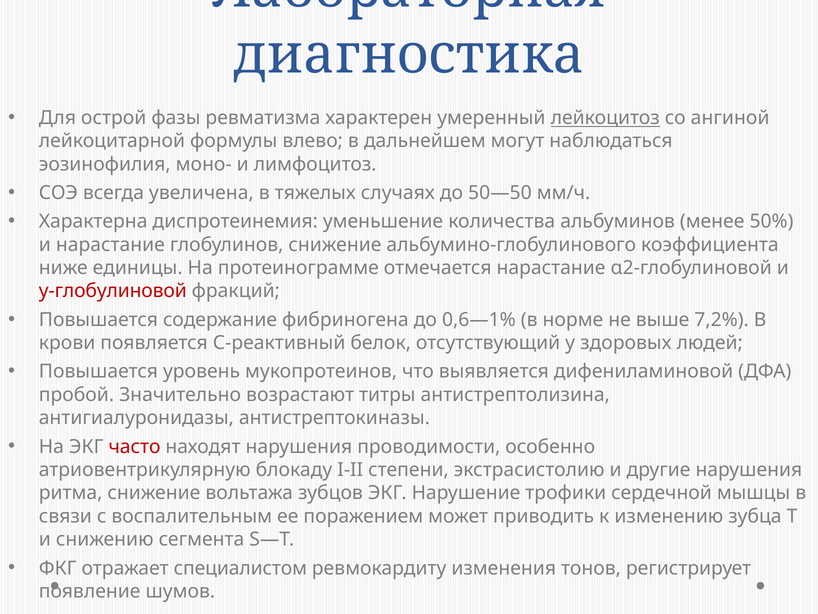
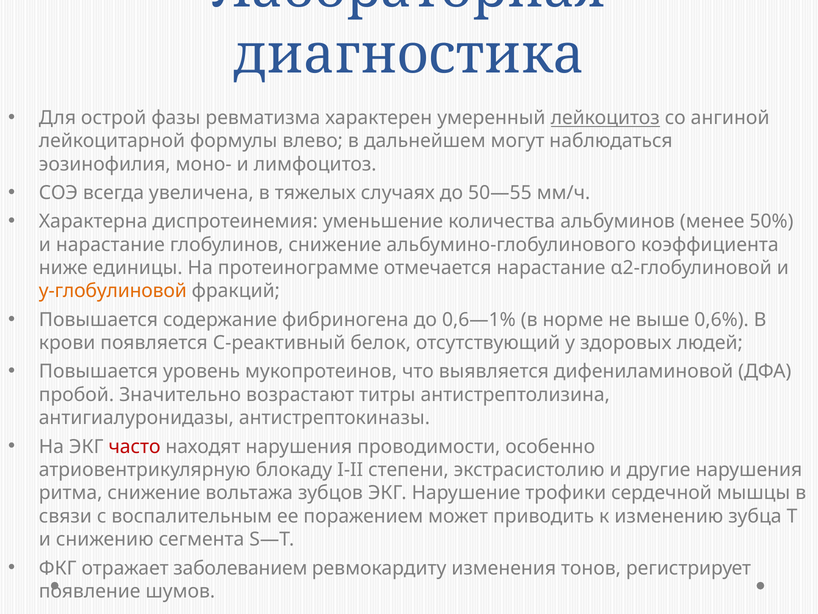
50—50: 50—50 -> 50—55
у-глобулиновой colour: red -> orange
7,2%: 7,2% -> 0,6%
специалистом: специалистом -> заболеванием
